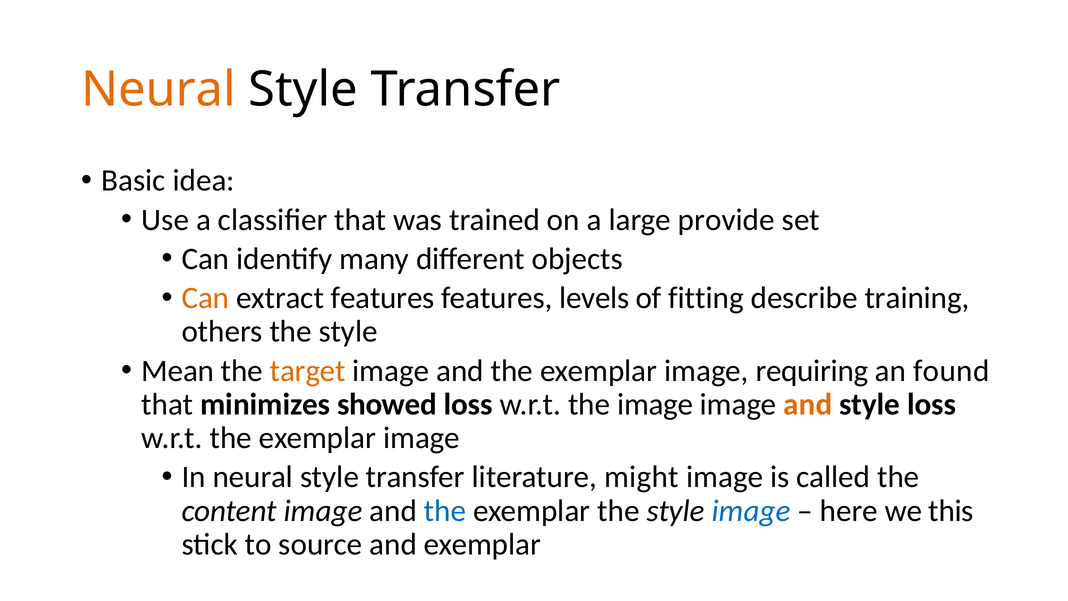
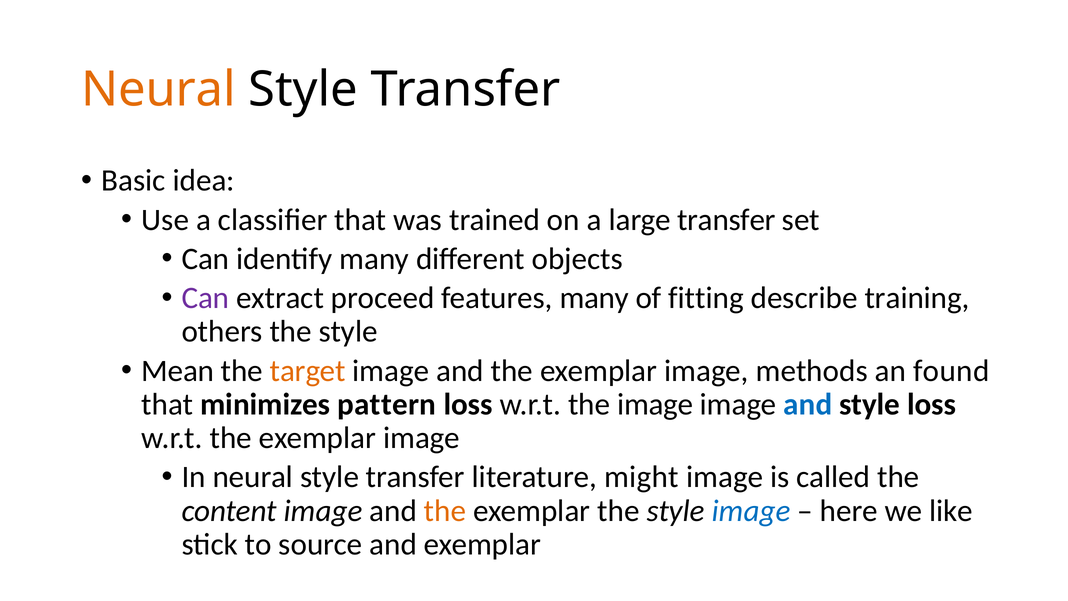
large provide: provide -> transfer
Can at (205, 298) colour: orange -> purple
extract features: features -> proceed
features levels: levels -> many
requiring: requiring -> methods
showed: showed -> pattern
and at (808, 404) colour: orange -> blue
the at (445, 511) colour: blue -> orange
this: this -> like
